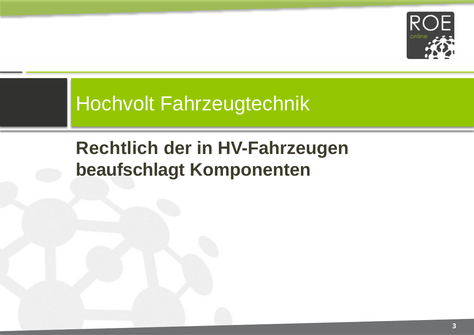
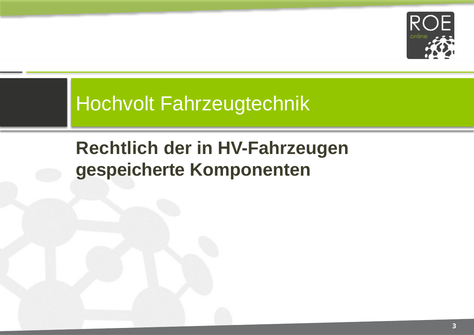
beaufschlagt: beaufschlagt -> gespeicherte
